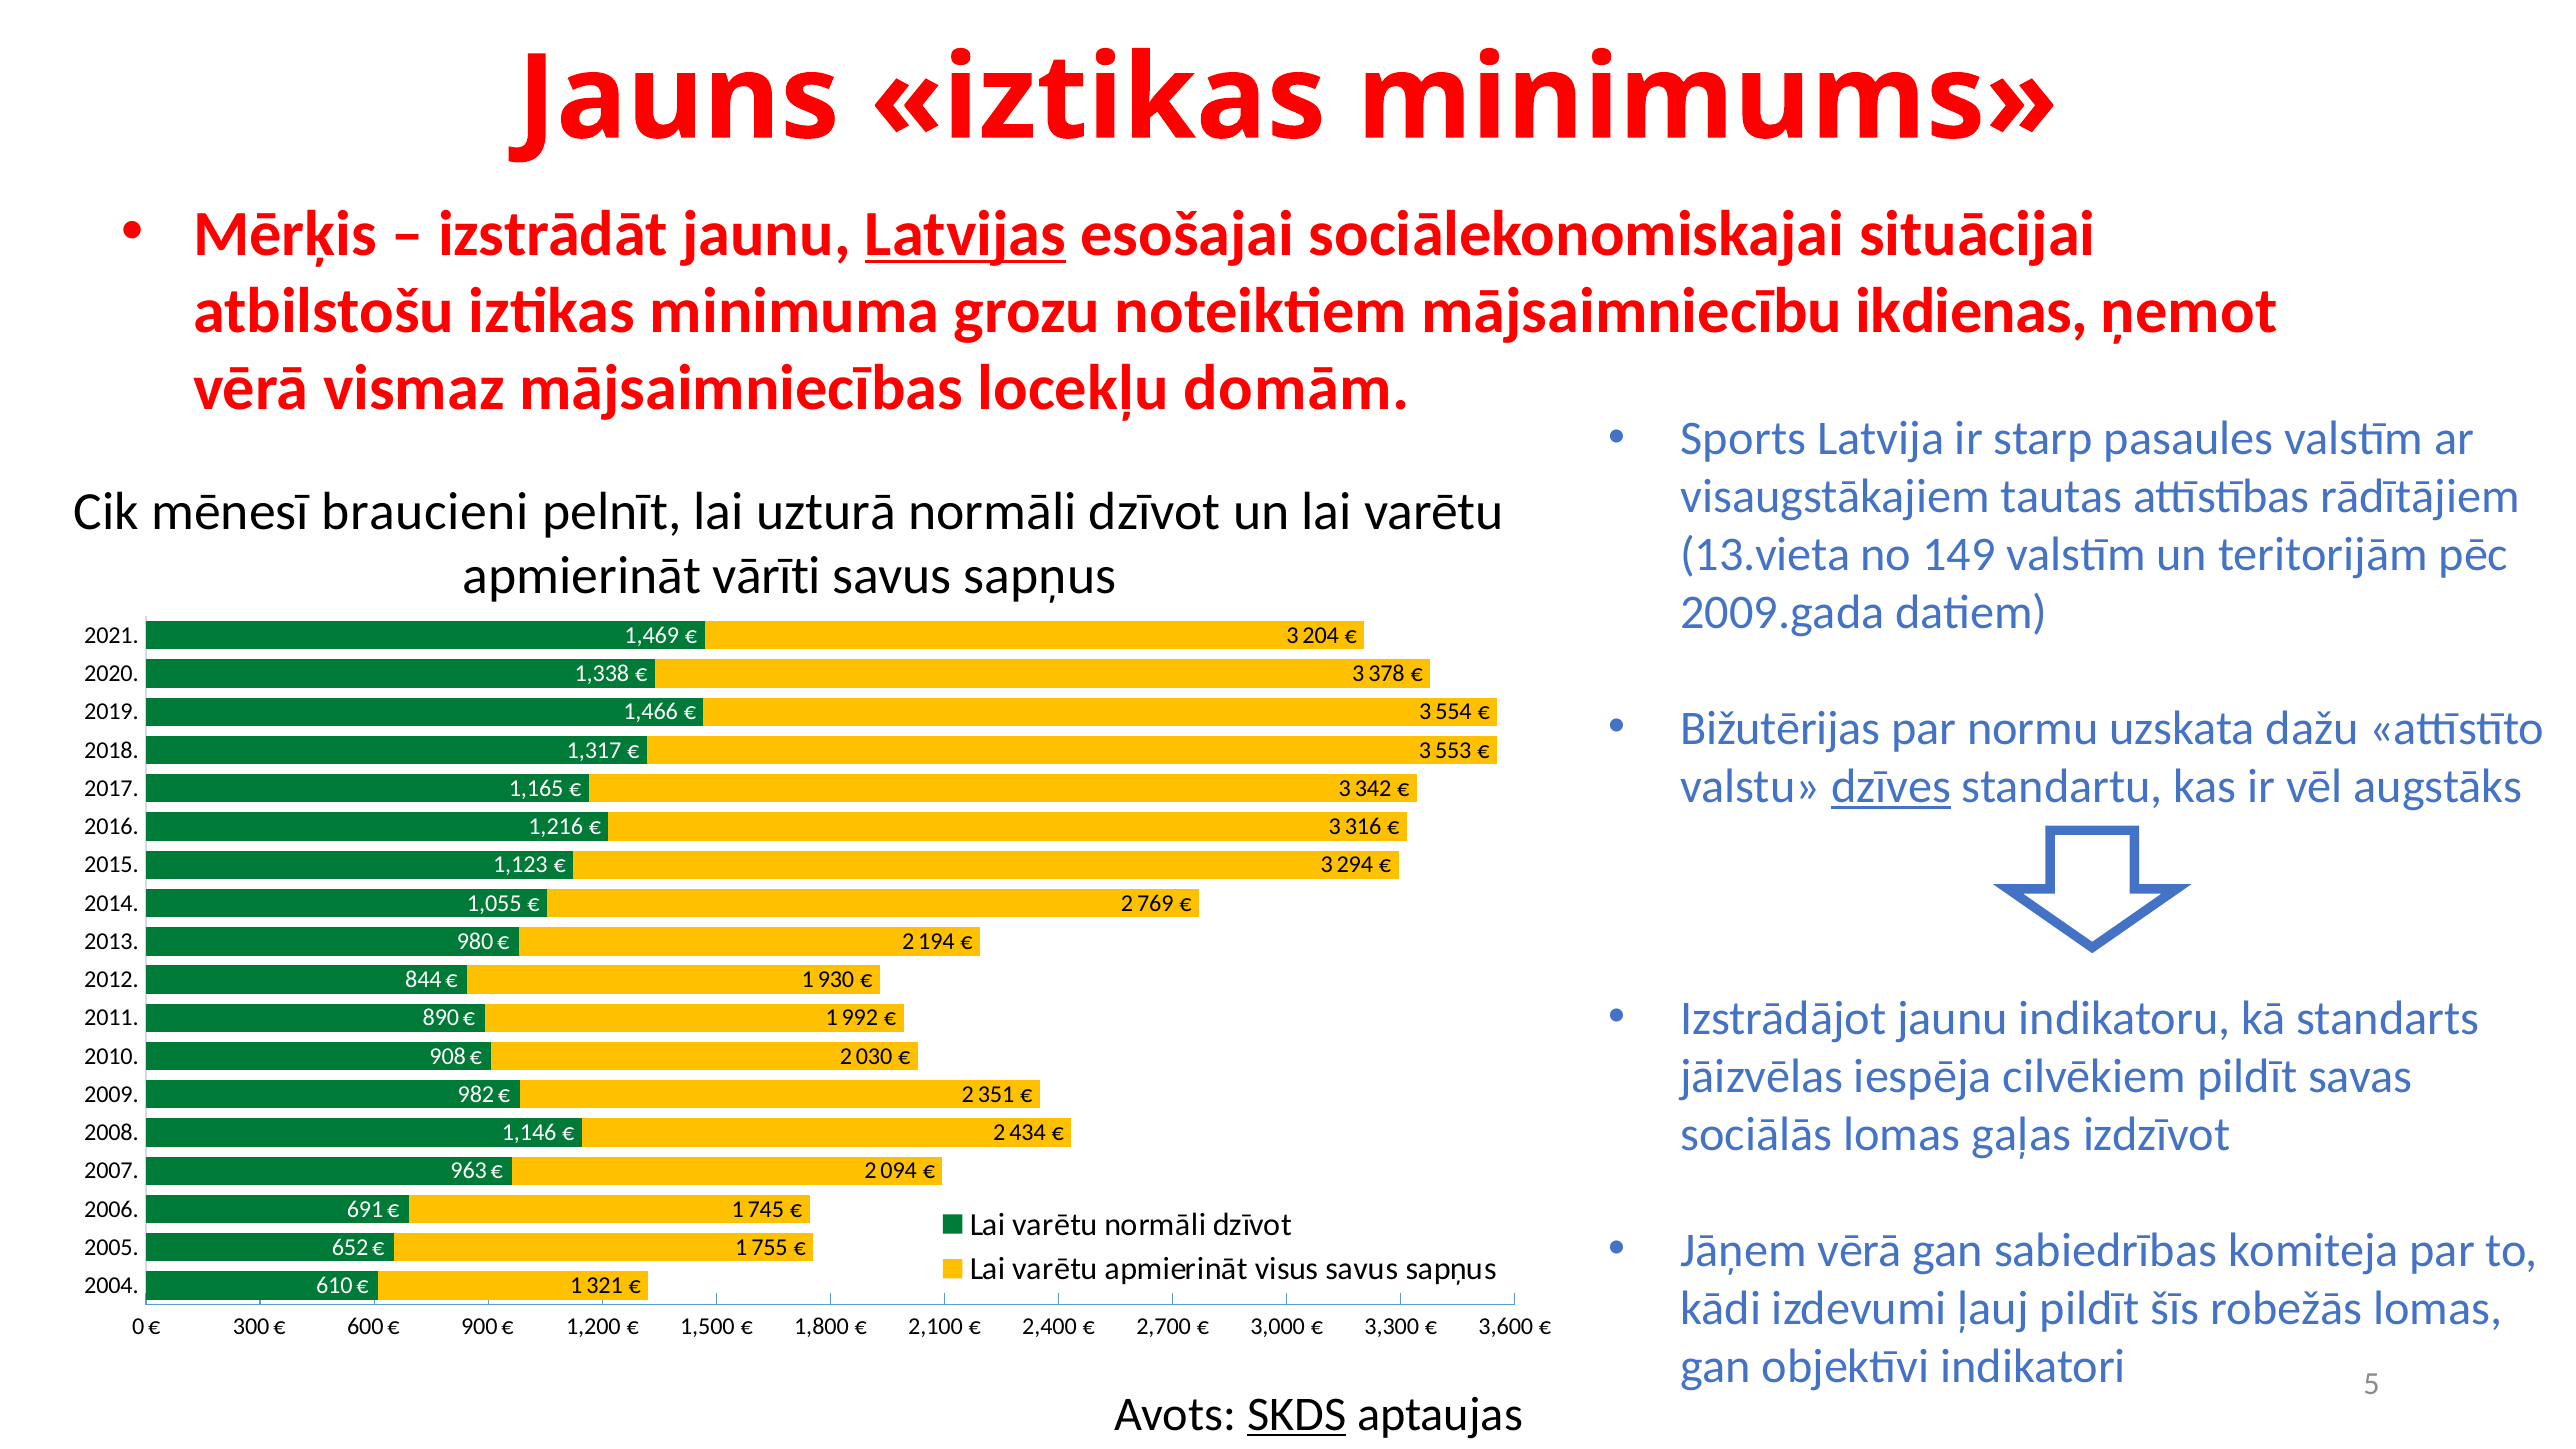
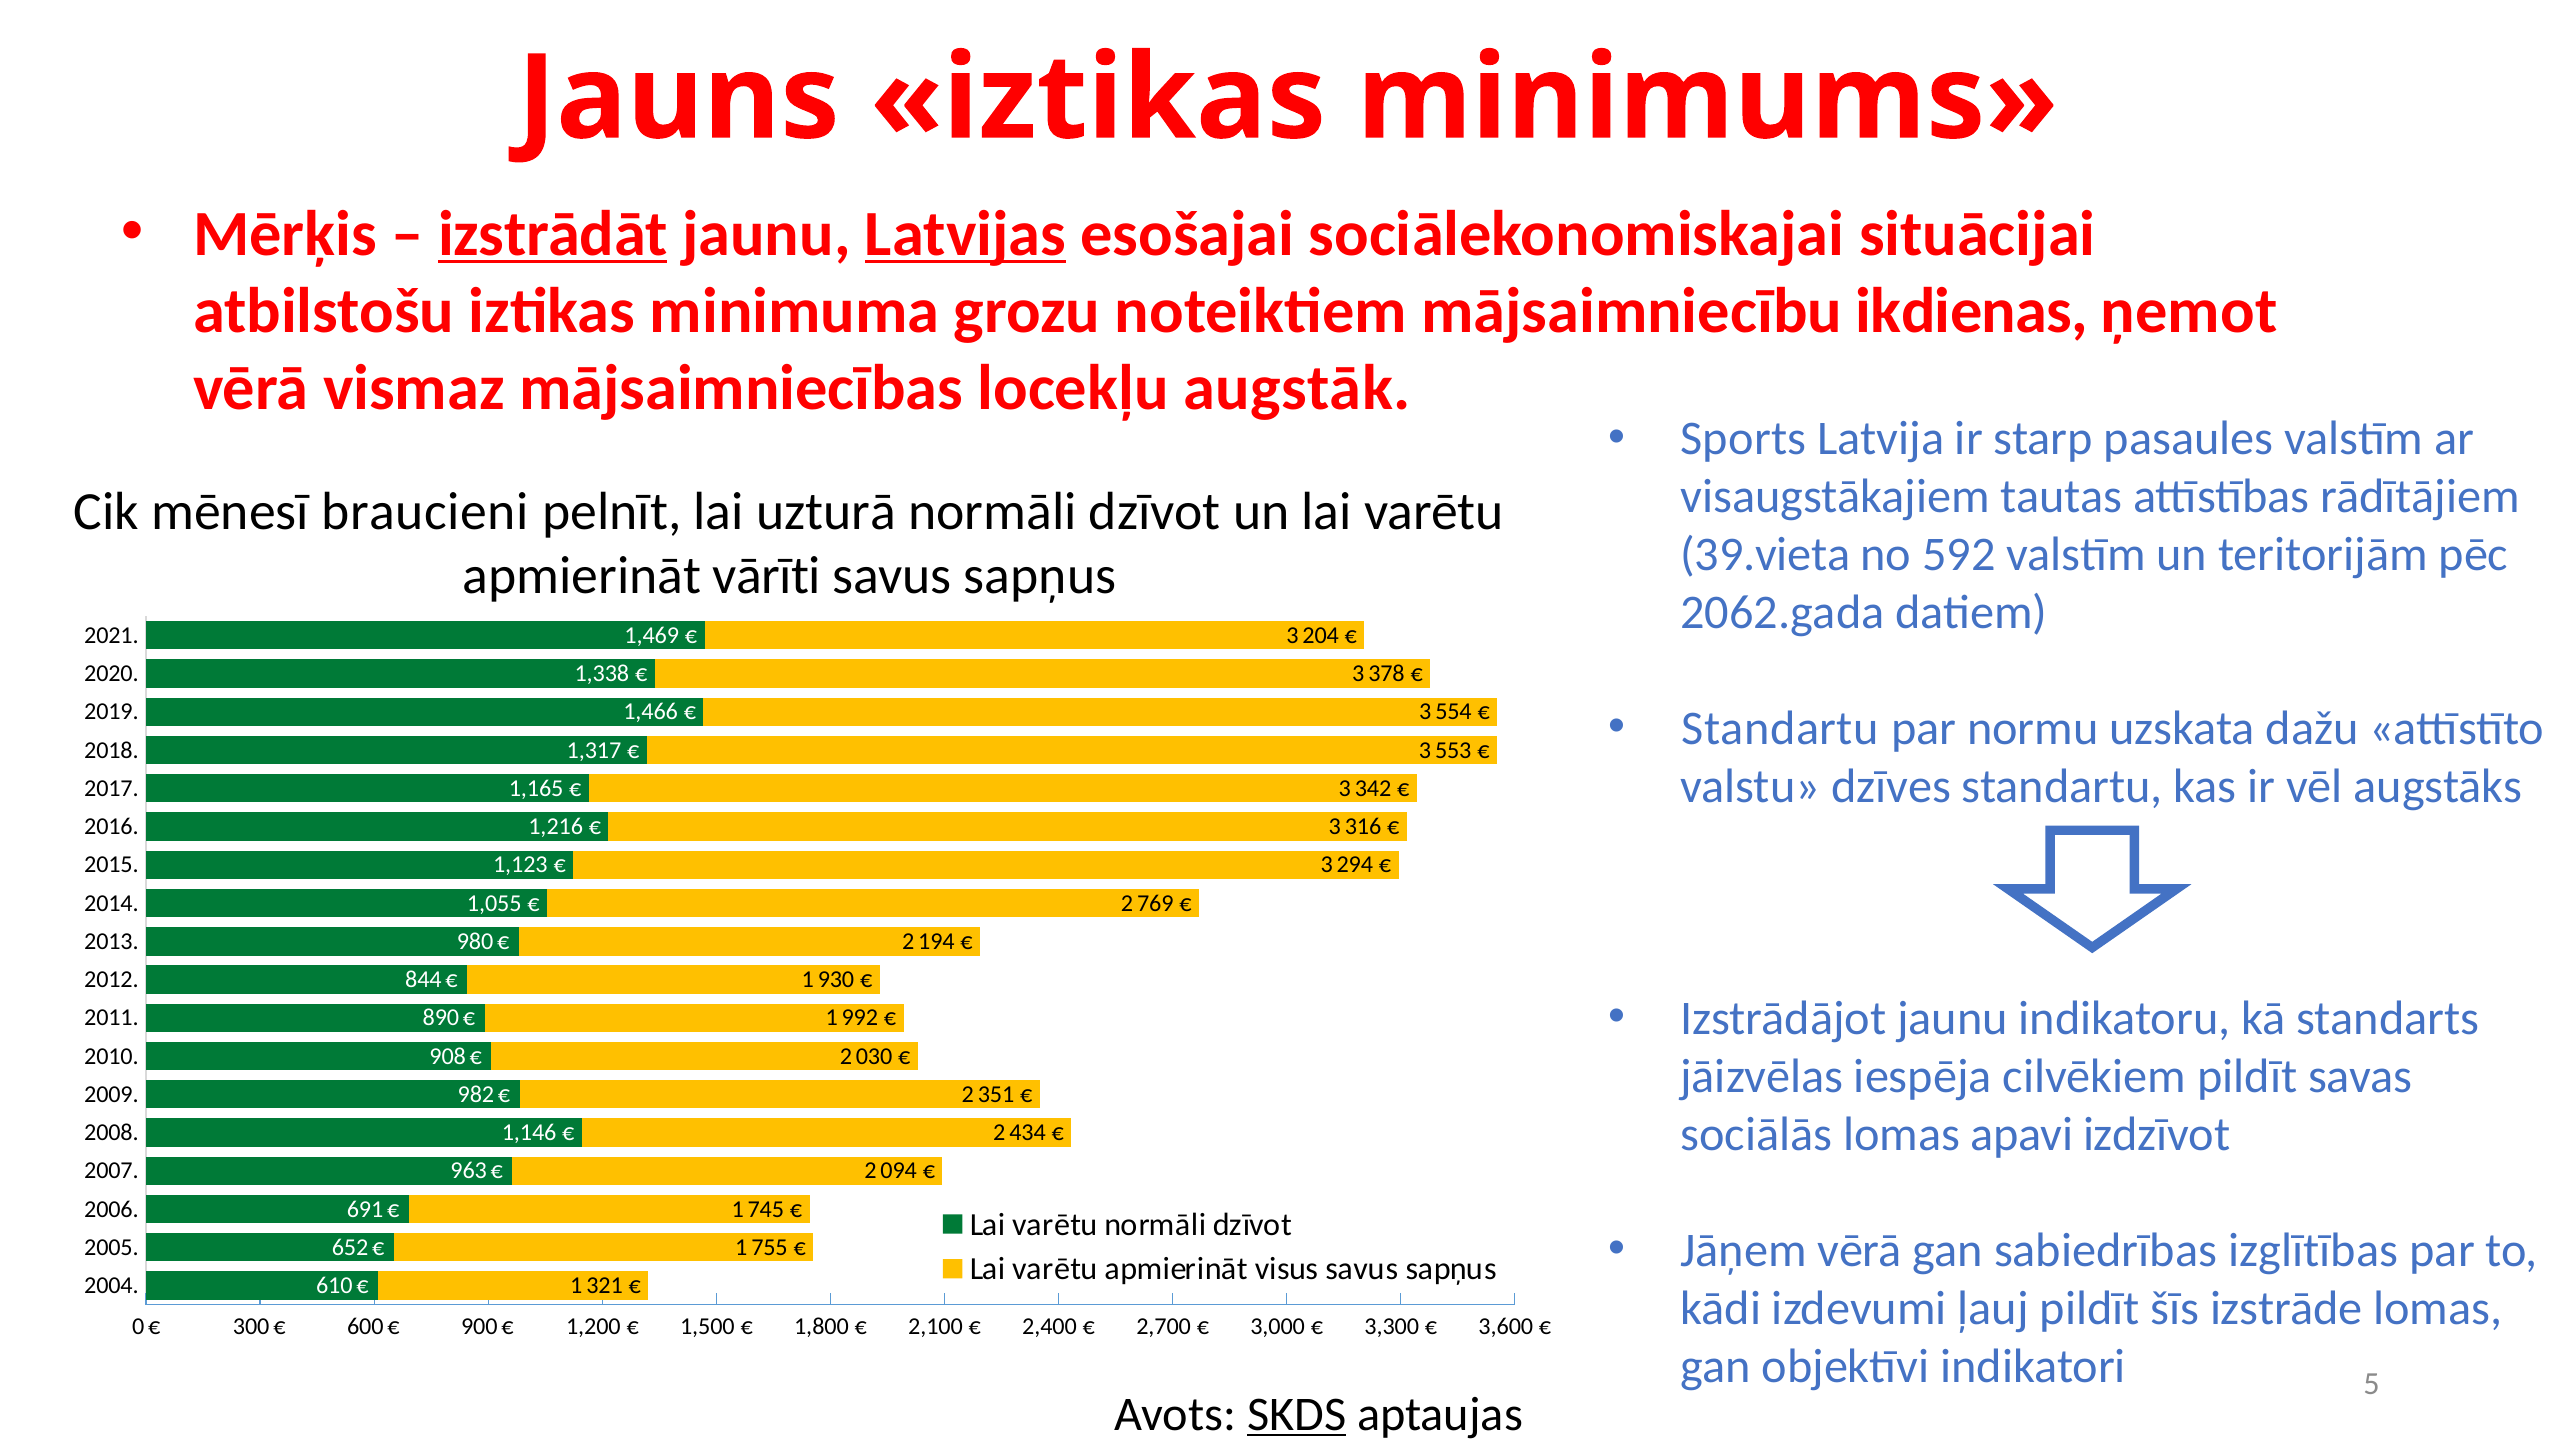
izstrādāt underline: none -> present
domām: domām -> augstāk
13.vieta: 13.vieta -> 39.vieta
149: 149 -> 592
2009.gada: 2009.gada -> 2062.gada
Bižutērijas at (1781, 729): Bižutērijas -> Standartu
dzīves underline: present -> none
gaļas: gaļas -> apavi
komiteja: komiteja -> izglītības
robežās: robežās -> izstrāde
